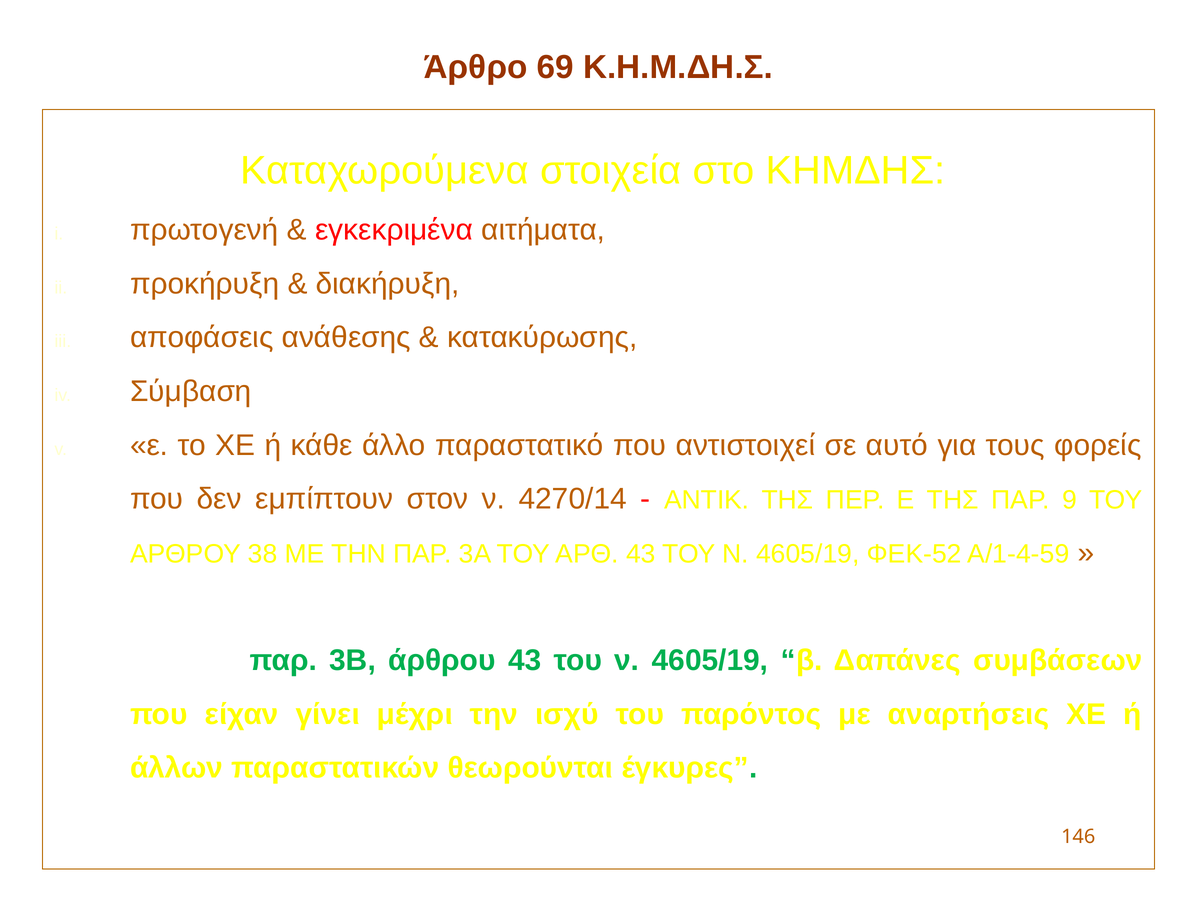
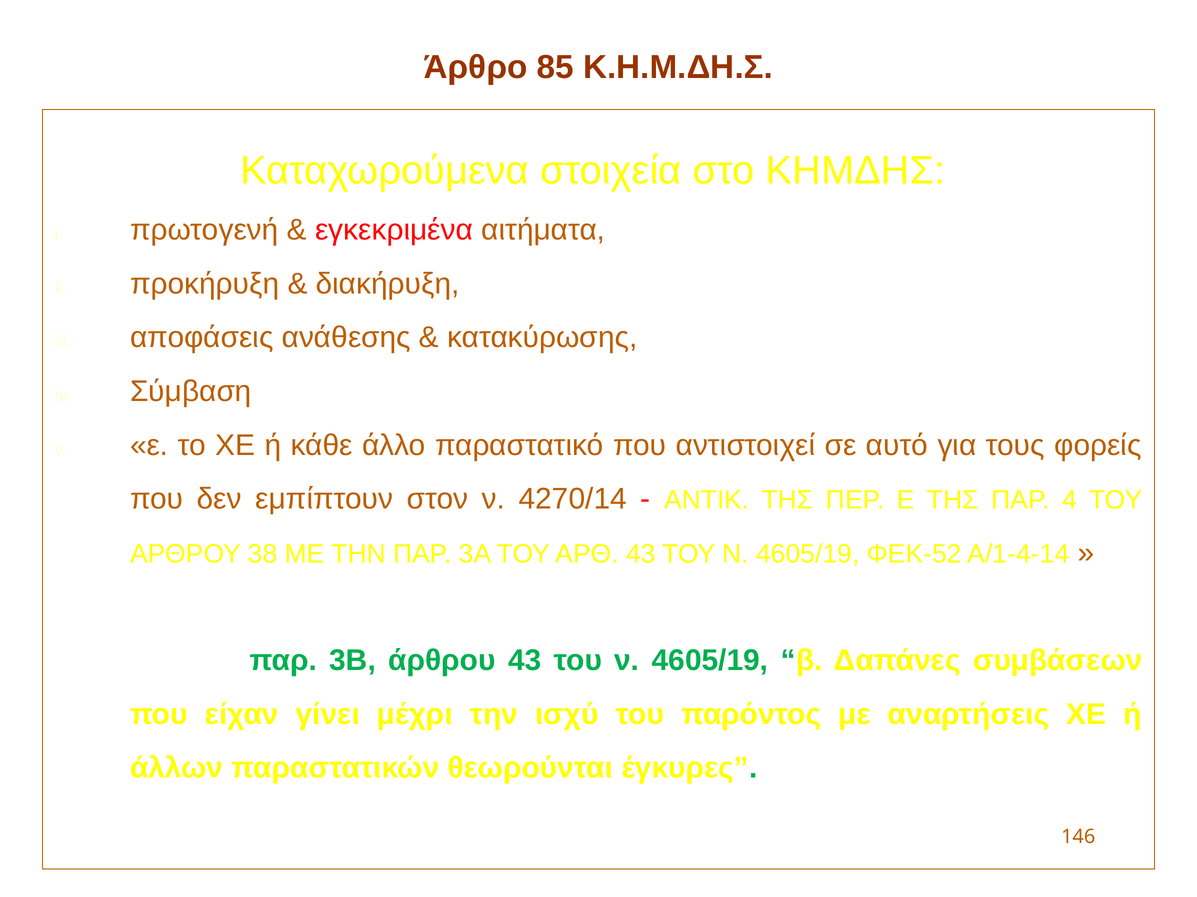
69: 69 -> 85
9: 9 -> 4
Α/1-4-59: Α/1-4-59 -> Α/1-4-14
